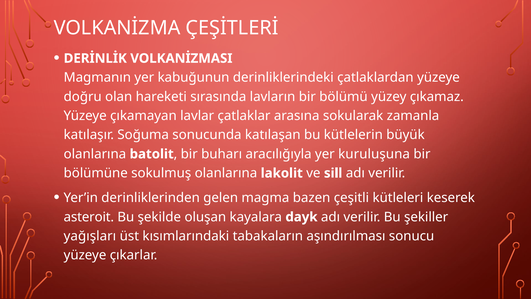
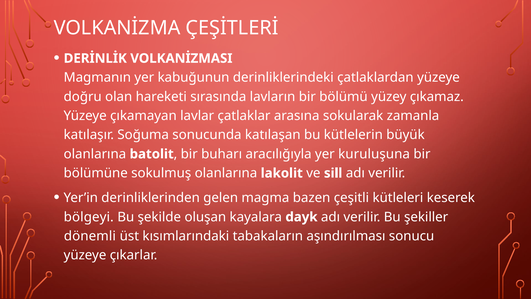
asteroit: asteroit -> bölgeyi
yağışları: yağışları -> dönemli
